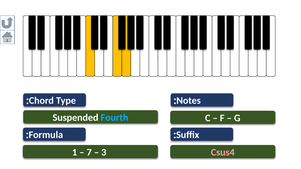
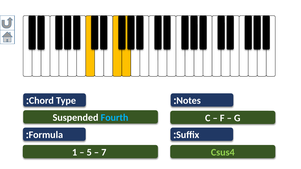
7: 7 -> 5
3: 3 -> 7
Csus4 colour: pink -> light green
